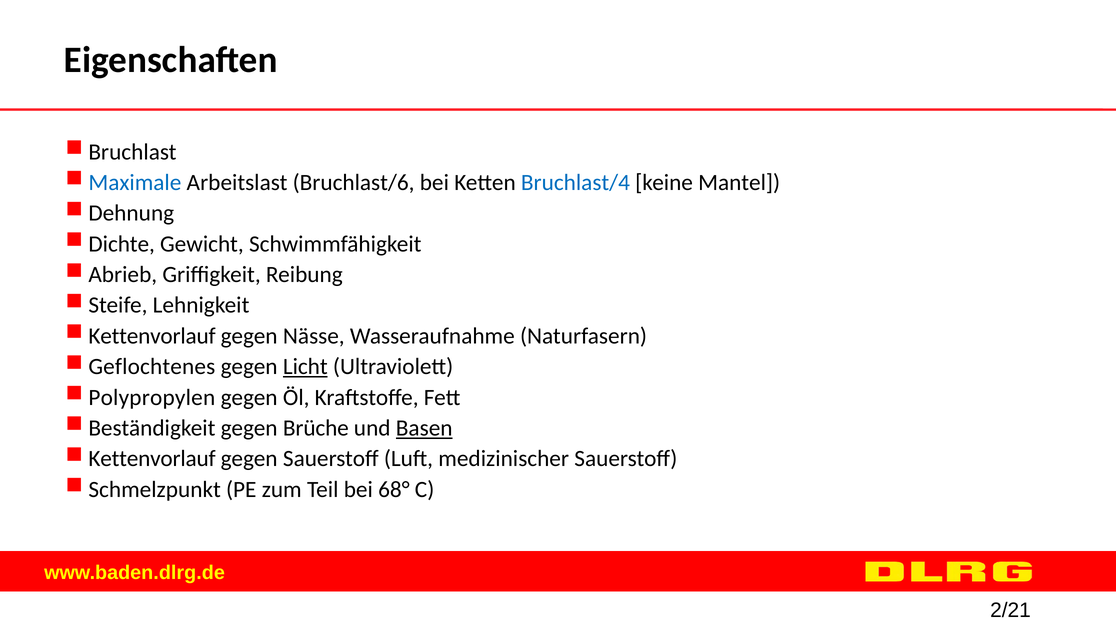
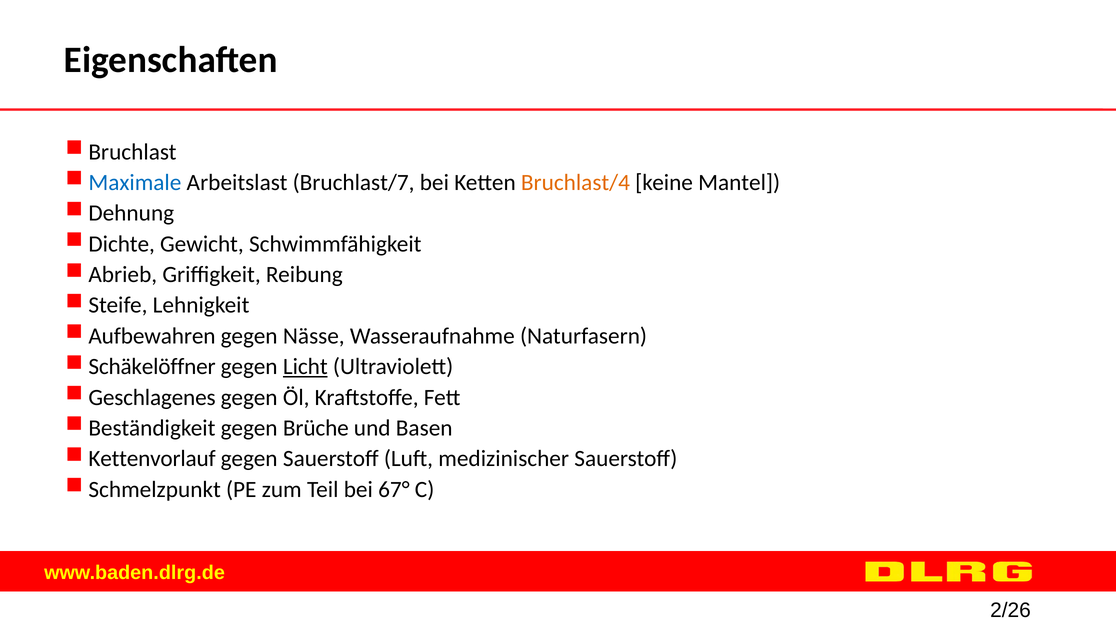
Bruchlast/6: Bruchlast/6 -> Bruchlast/7
Bruchlast/4 colour: blue -> orange
Kettenvorlauf at (152, 336): Kettenvorlauf -> Aufbewahren
Geflochtenes: Geflochtenes -> Schäkelöffner
Polypropylen: Polypropylen -> Geschlagenes
Basen underline: present -> none
68°: 68° -> 67°
2/21: 2/21 -> 2/26
